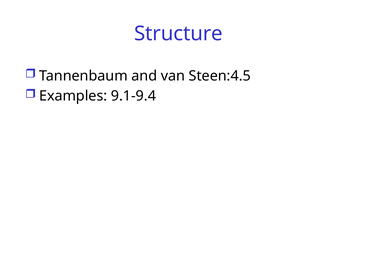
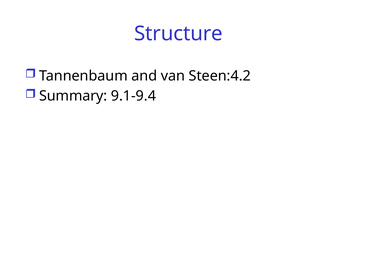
Steen:4.5: Steen:4.5 -> Steen:4.2
Examples: Examples -> Summary
